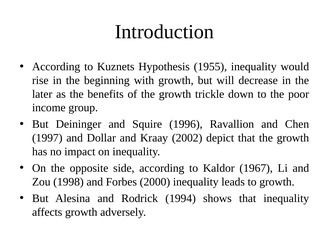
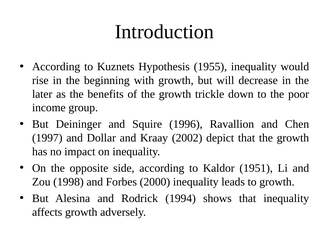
1967: 1967 -> 1951
